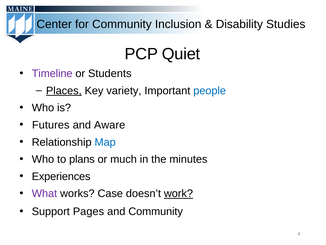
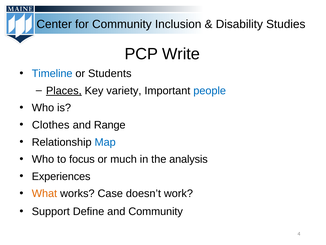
Quiet: Quiet -> Write
Timeline colour: purple -> blue
Futures: Futures -> Clothes
Aware: Aware -> Range
plans: plans -> focus
minutes: minutes -> analysis
What colour: purple -> orange
work underline: present -> none
Pages: Pages -> Define
